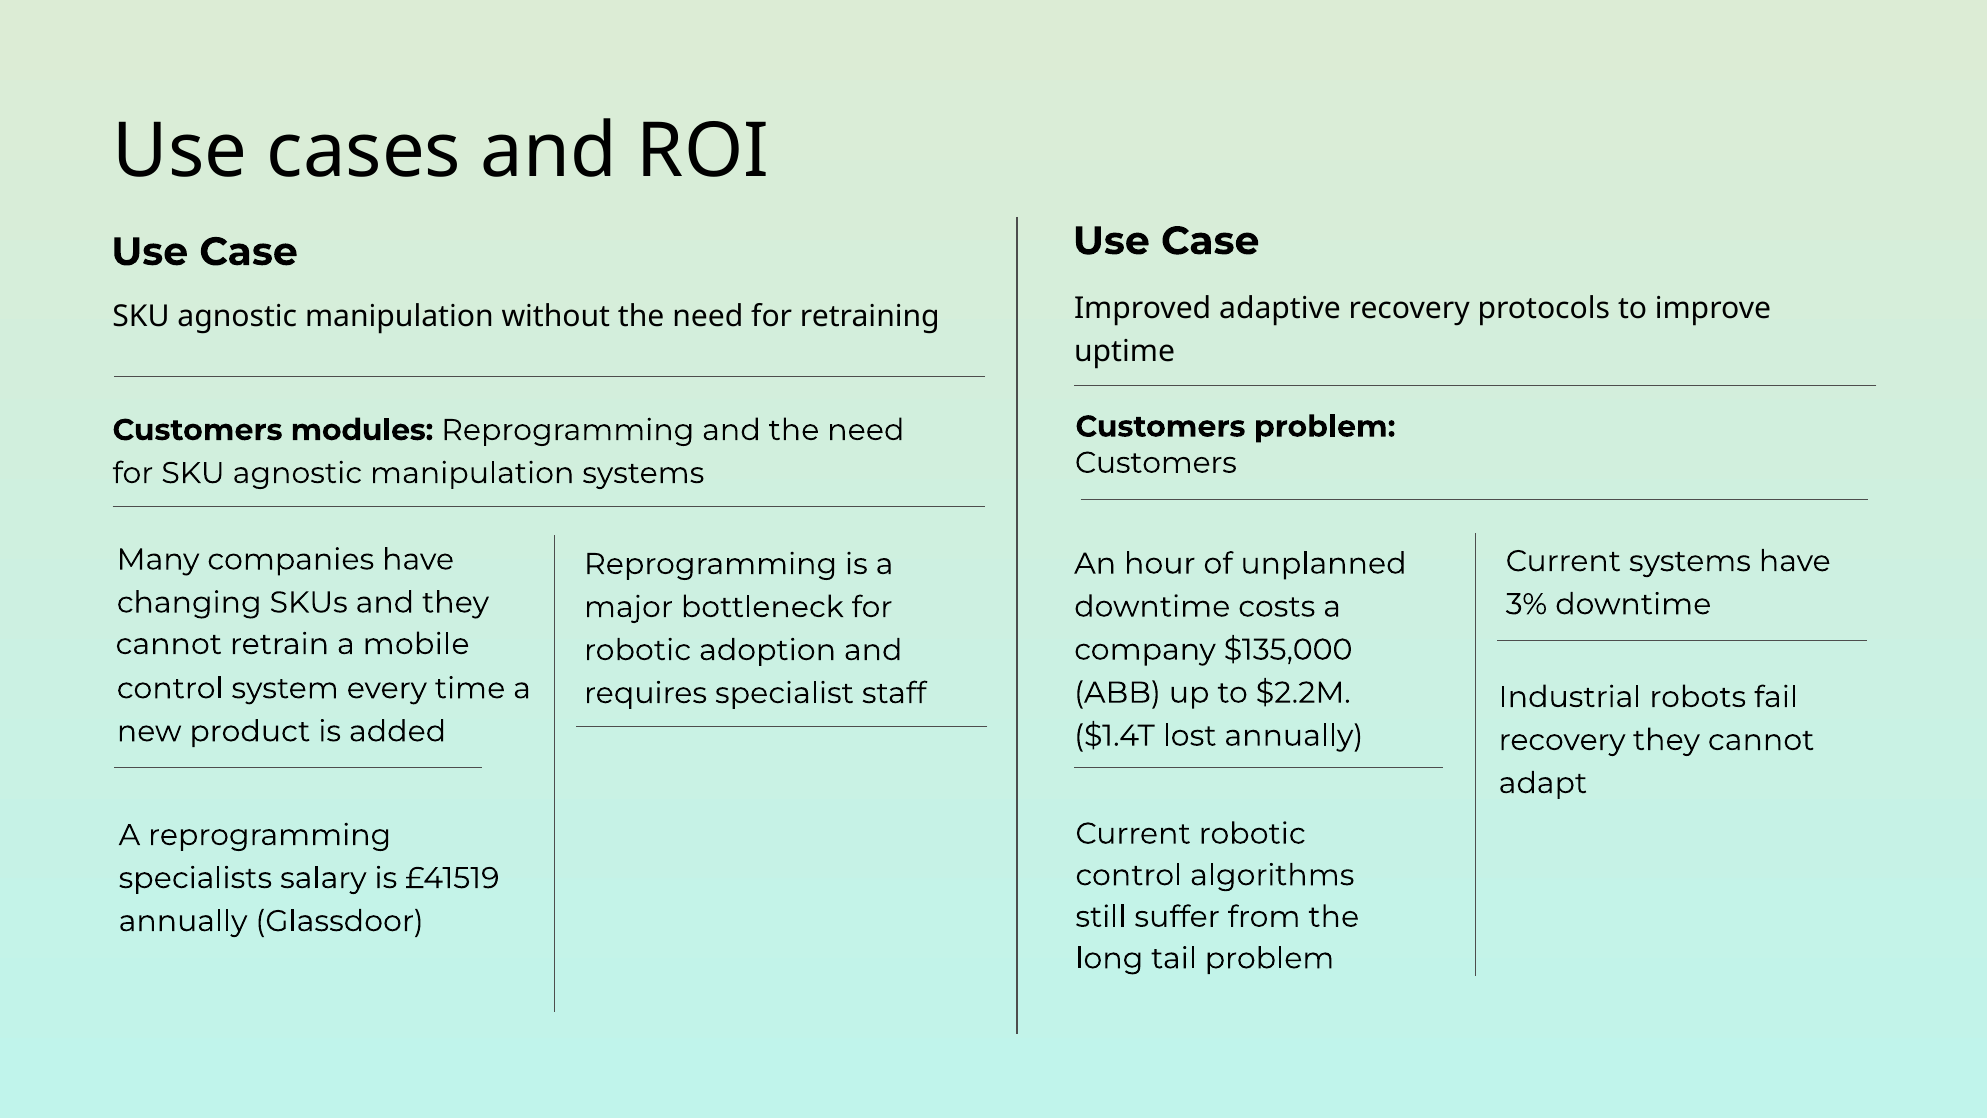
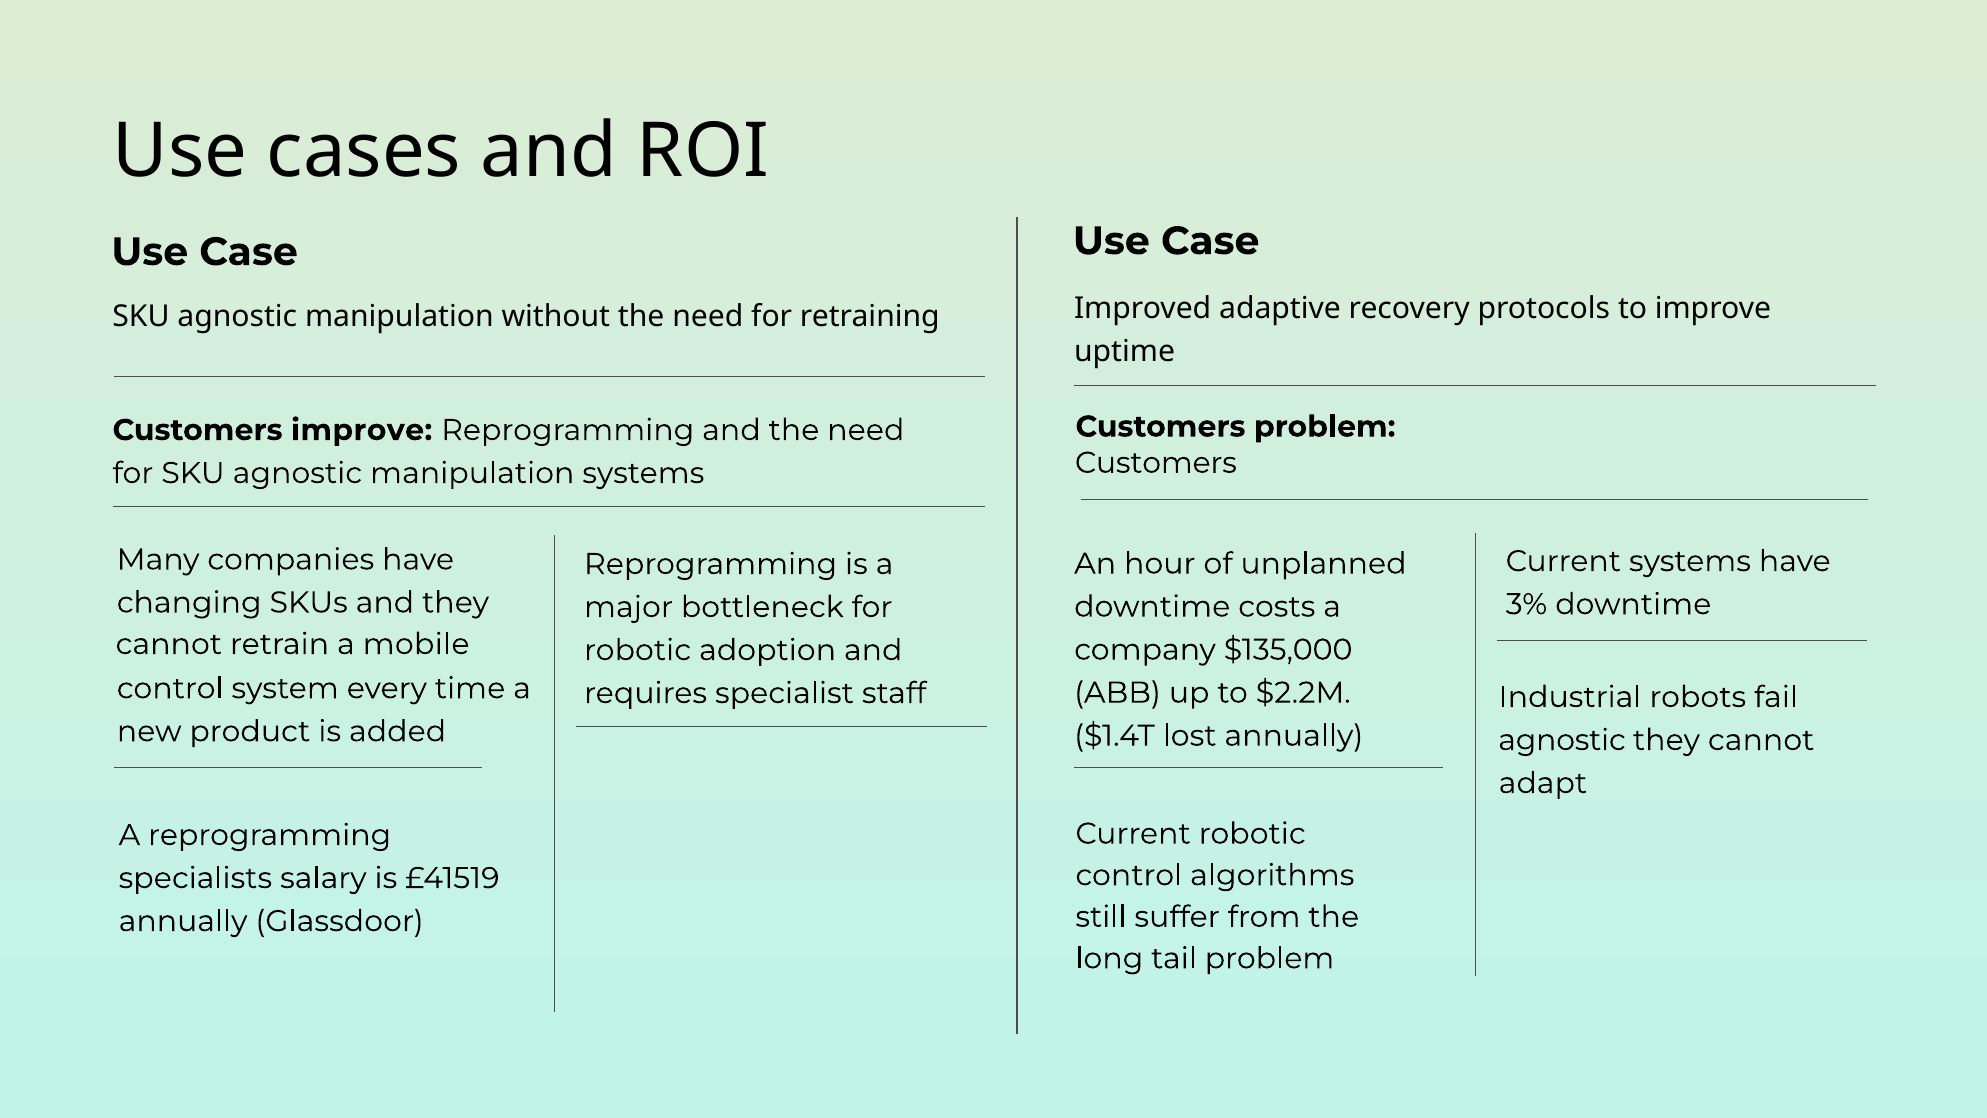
Customers modules: modules -> improve
recovery at (1562, 740): recovery -> agnostic
